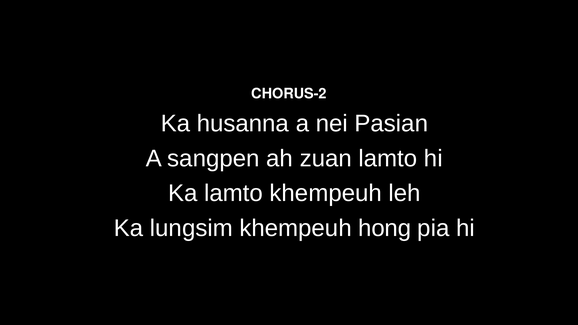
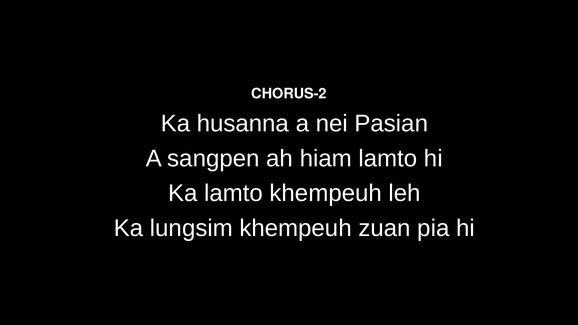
zuan: zuan -> hiam
hong: hong -> zuan
